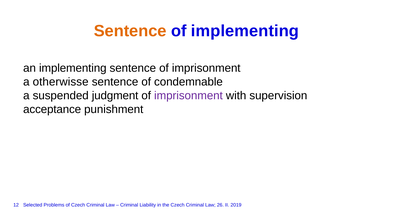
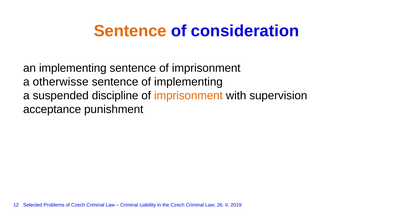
of implementing: implementing -> consideration
of condemnable: condemnable -> implementing
judgment: judgment -> discipline
imprisonment at (188, 96) colour: purple -> orange
